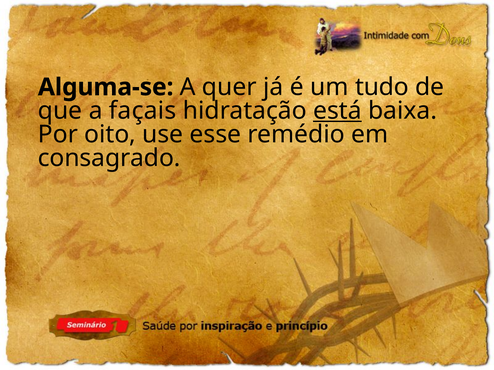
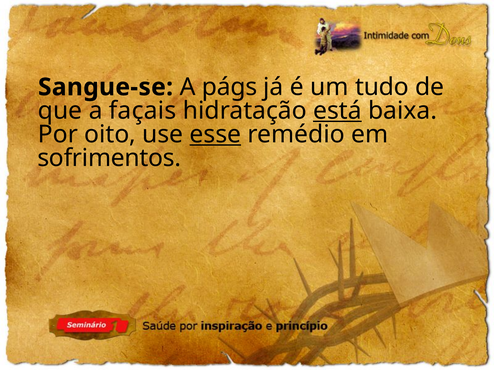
Alguma-se: Alguma-se -> Sangue-se
quer: quer -> págs
esse underline: none -> present
consagrado: consagrado -> sofrimentos
